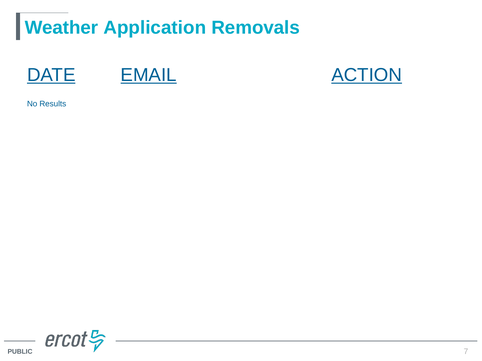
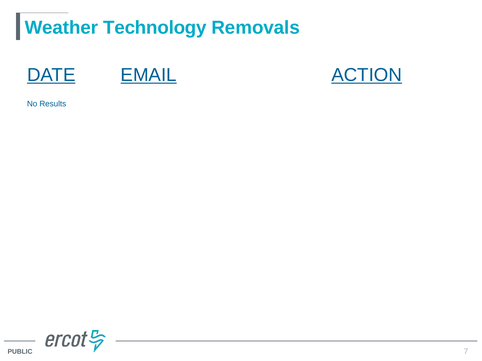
Application: Application -> Technology
